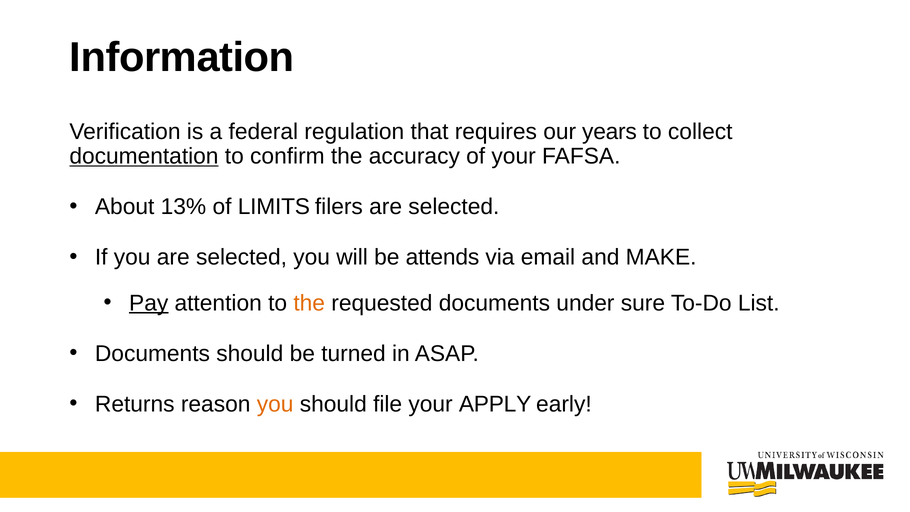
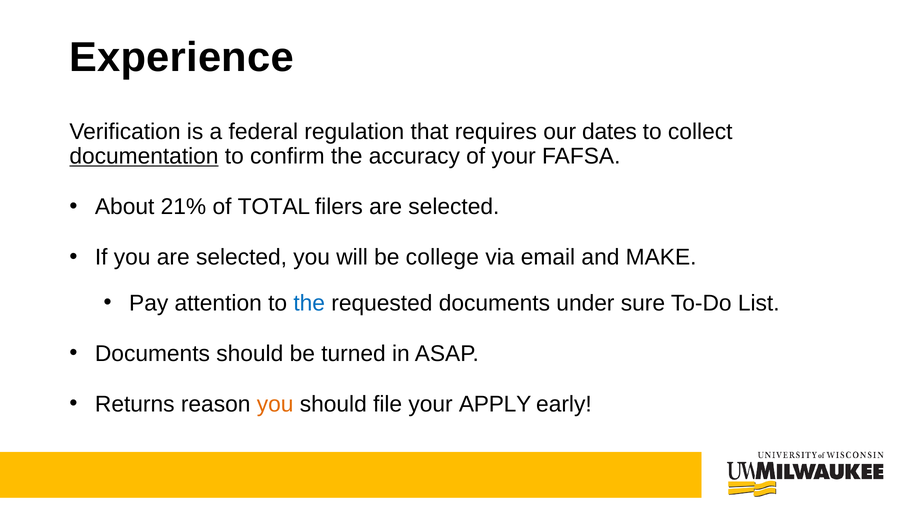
Information: Information -> Experience
years: years -> dates
13%: 13% -> 21%
LIMITS: LIMITS -> TOTAL
attends: attends -> college
Pay underline: present -> none
the at (309, 303) colour: orange -> blue
